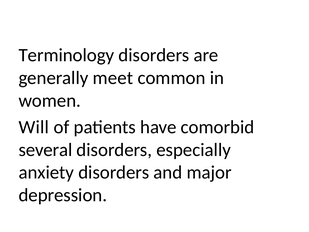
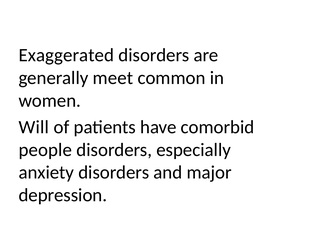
Terminology: Terminology -> Exaggerated
several: several -> people
